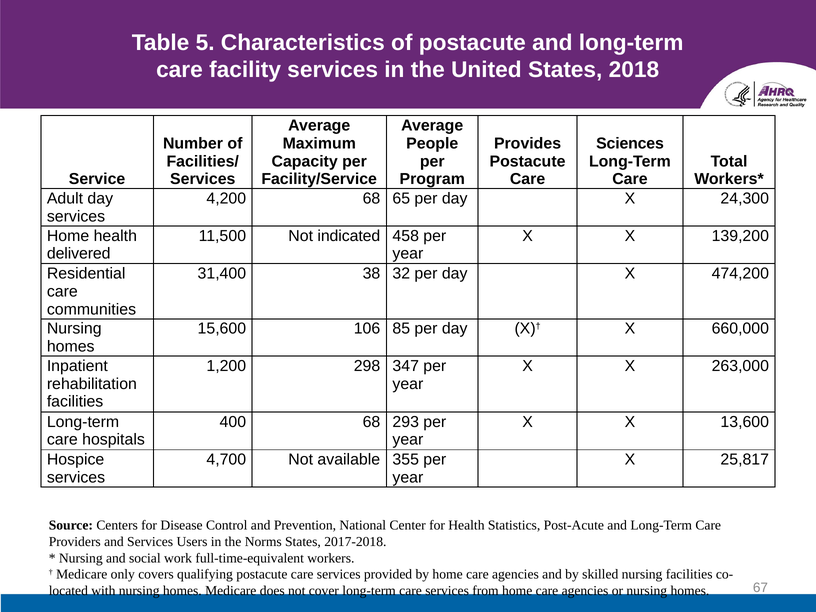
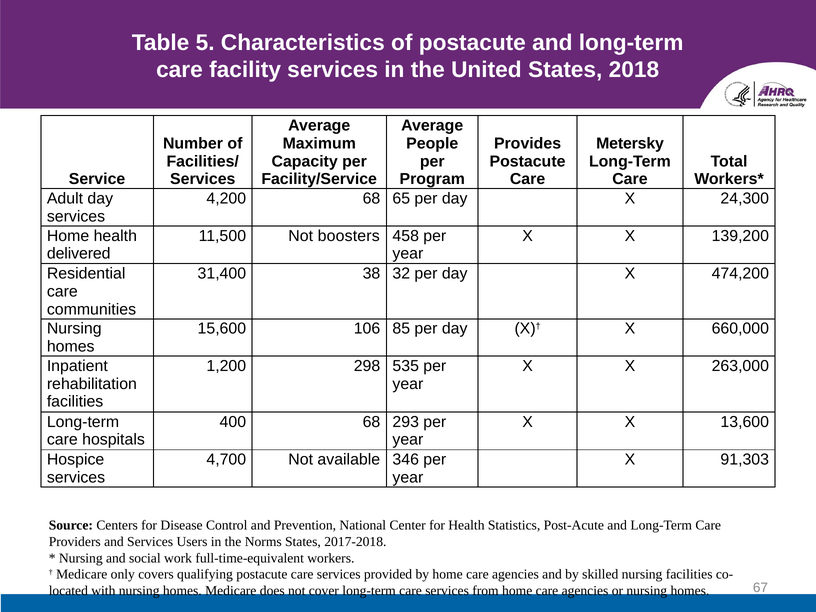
Sciences: Sciences -> Metersky
indicated: indicated -> boosters
347: 347 -> 535
355: 355 -> 346
25,817: 25,817 -> 91,303
